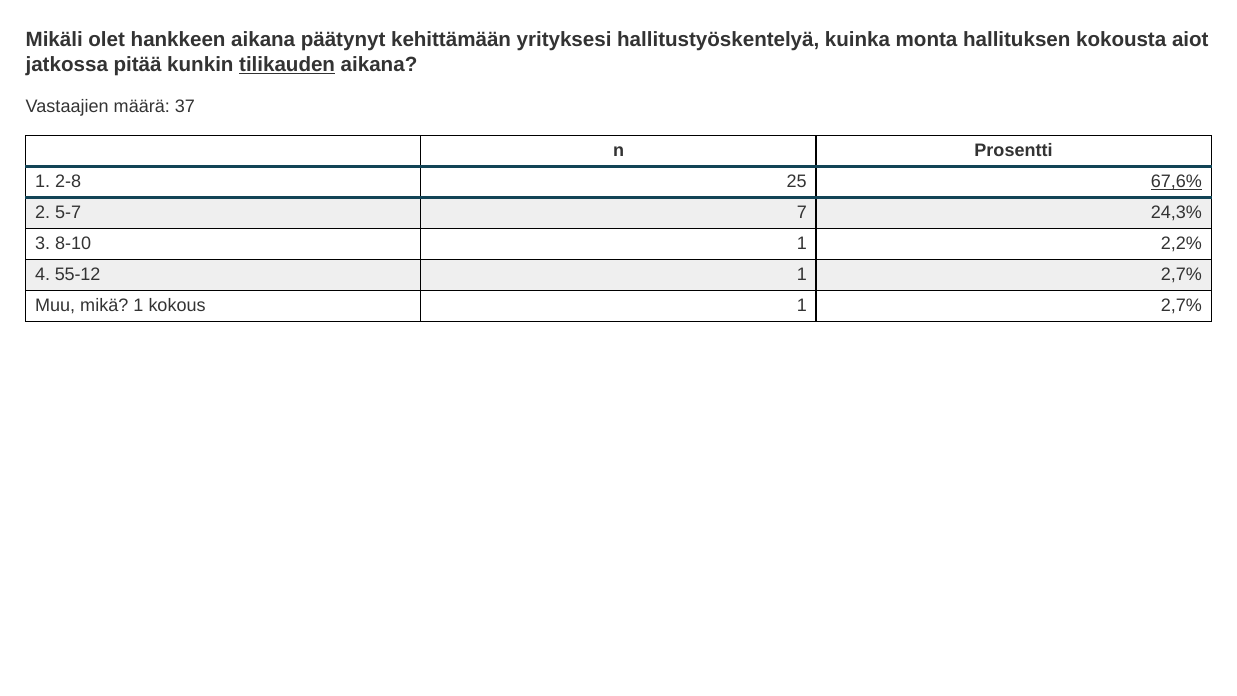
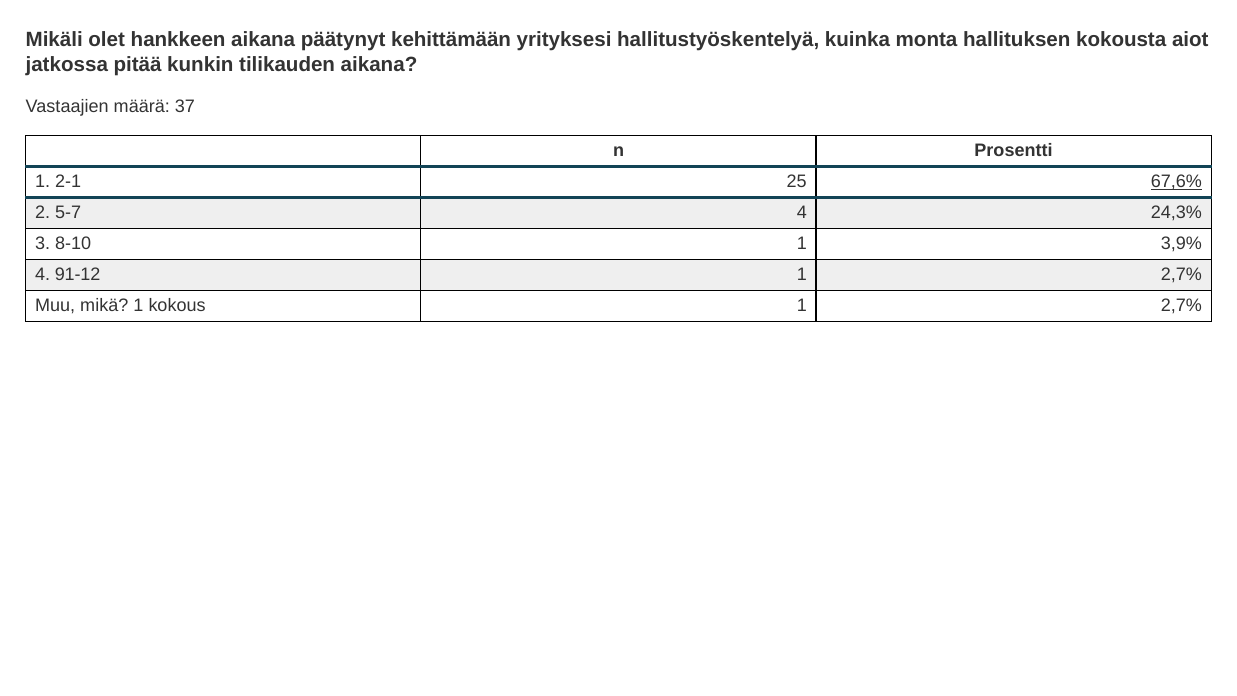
tilikauden underline: present -> none
2-8: 2-8 -> 2-1
5-7 7: 7 -> 4
2,2%: 2,2% -> 3,9%
55-12: 55-12 -> 91-12
